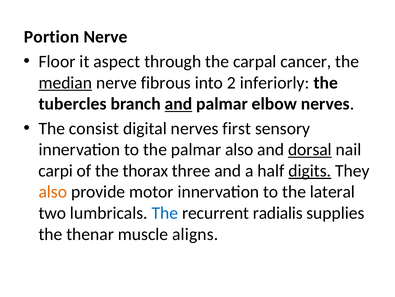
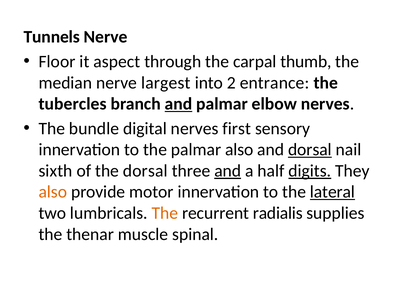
Portion: Portion -> Tunnels
cancer: cancer -> thumb
median underline: present -> none
fibrous: fibrous -> largest
inferiorly: inferiorly -> entrance
consist: consist -> bundle
carpi: carpi -> sixth
the thorax: thorax -> dorsal
and at (228, 170) underline: none -> present
lateral underline: none -> present
The at (165, 213) colour: blue -> orange
aligns: aligns -> spinal
